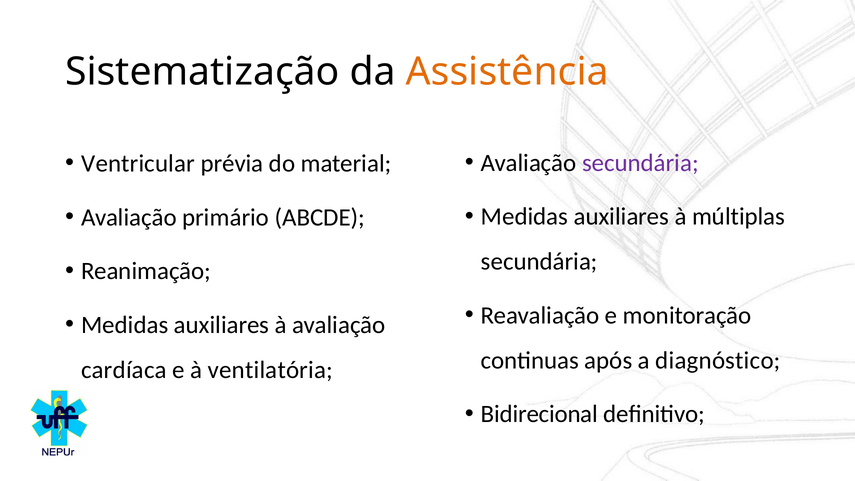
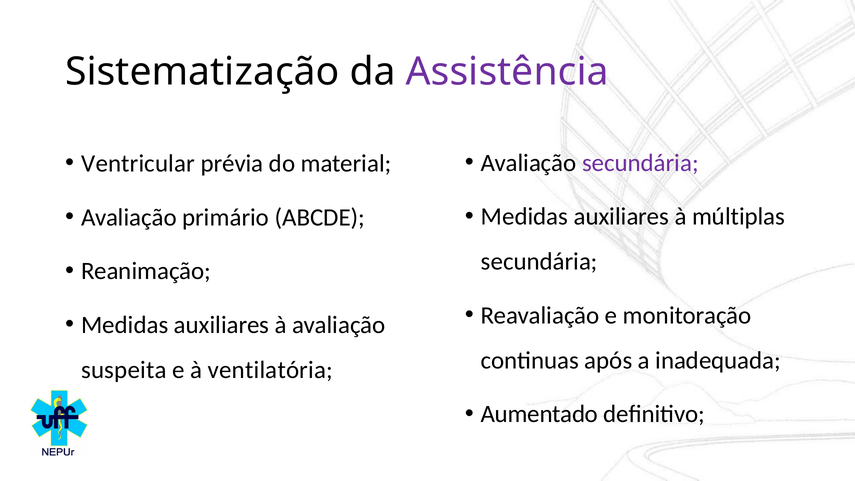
Assistência colour: orange -> purple
diagnóstico: diagnóstico -> inadequada
cardíaca: cardíaca -> suspeita
Bidirecional: Bidirecional -> Aumentado
